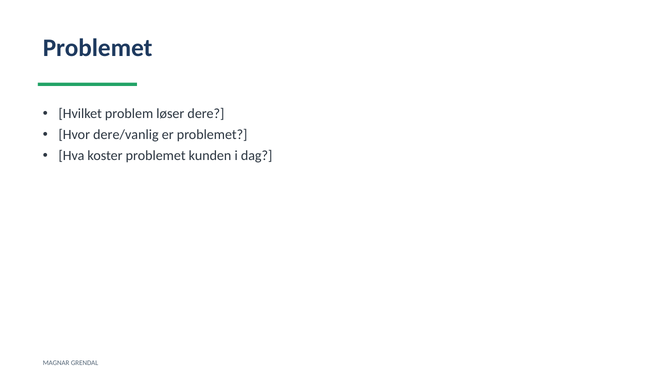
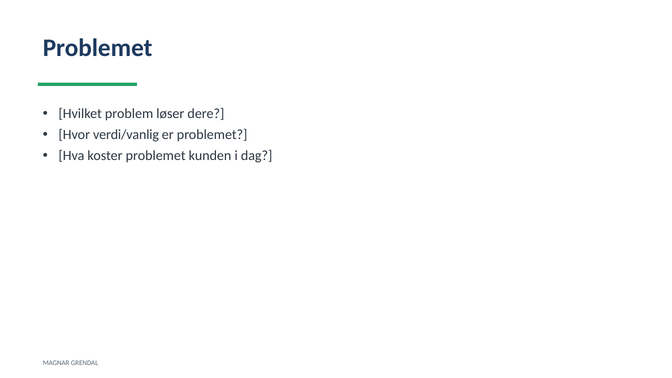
dere/vanlig: dere/vanlig -> verdi/vanlig
